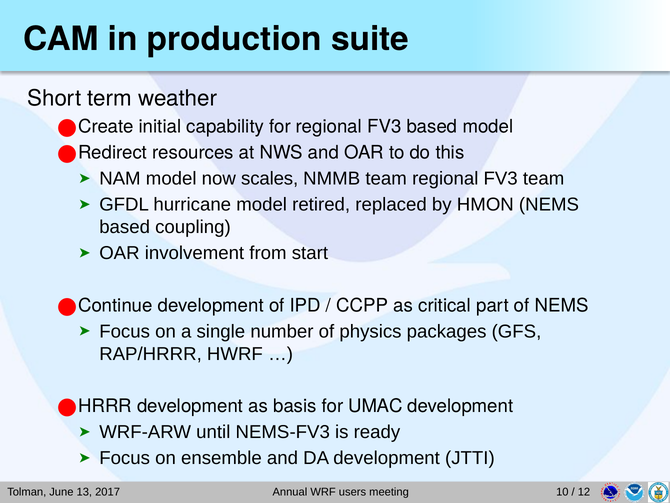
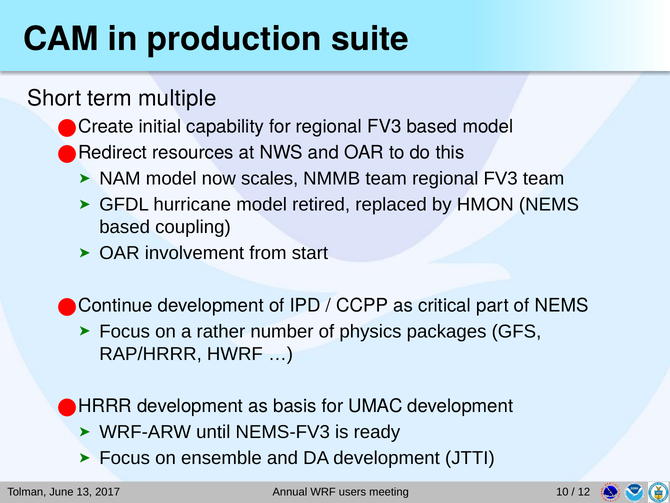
weather: weather -> multiple
single: single -> rather
